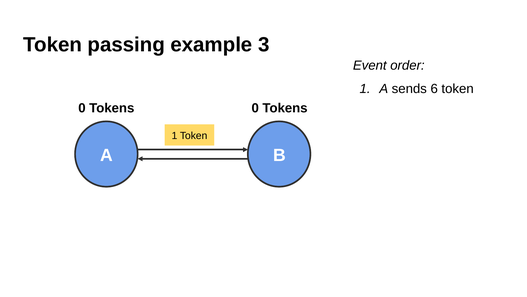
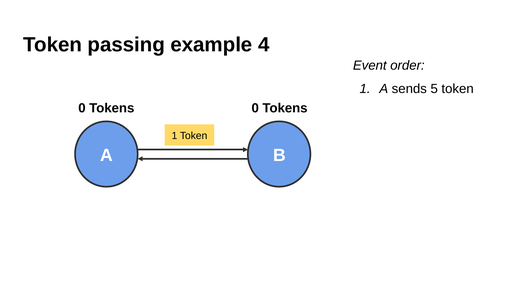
3: 3 -> 4
6: 6 -> 5
